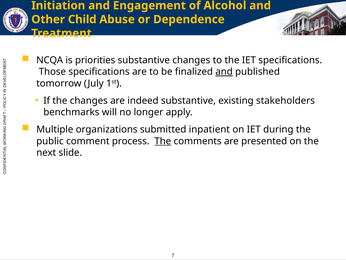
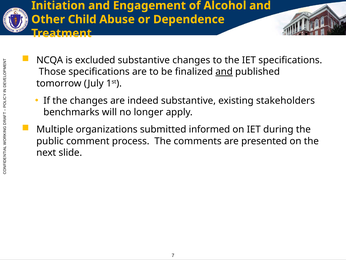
priorities: priorities -> excluded
inpatient: inpatient -> informed
The at (163, 141) underline: present -> none
